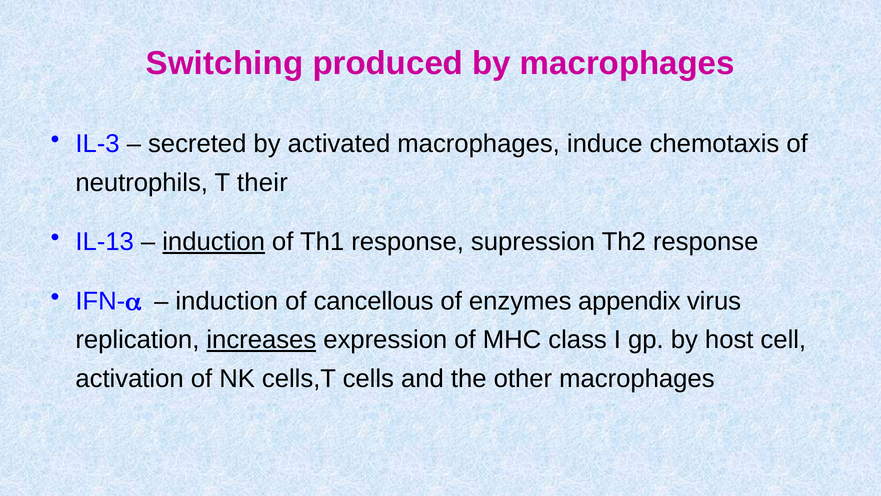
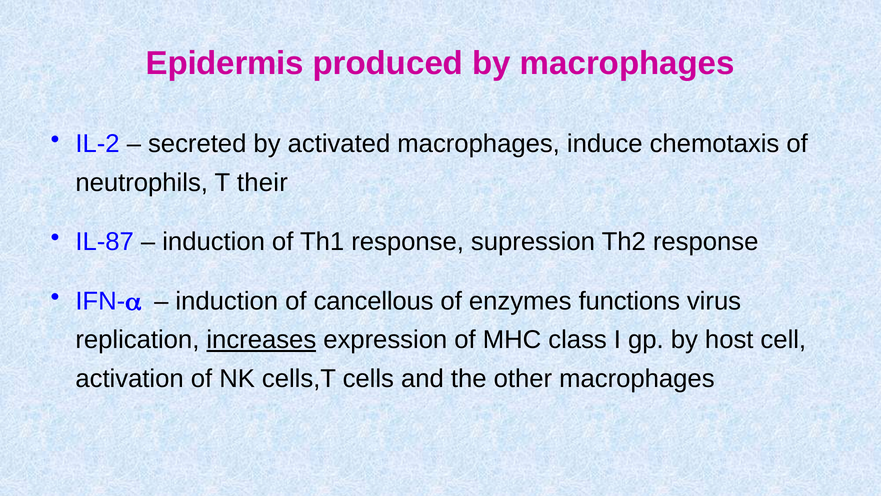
Switching: Switching -> Epidermis
IL-3: IL-3 -> IL-2
IL-13: IL-13 -> IL-87
induction at (214, 242) underline: present -> none
appendix: appendix -> functions
